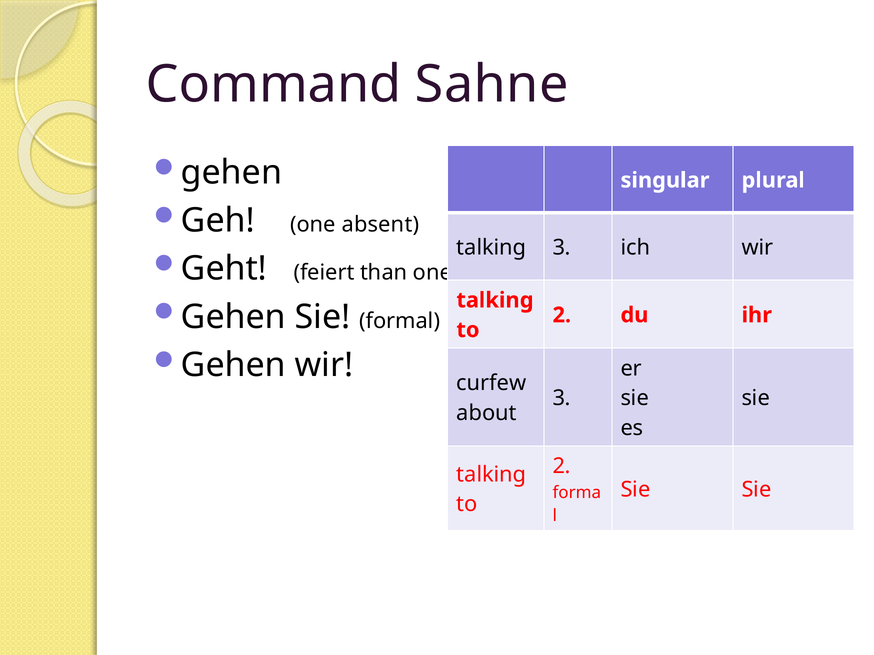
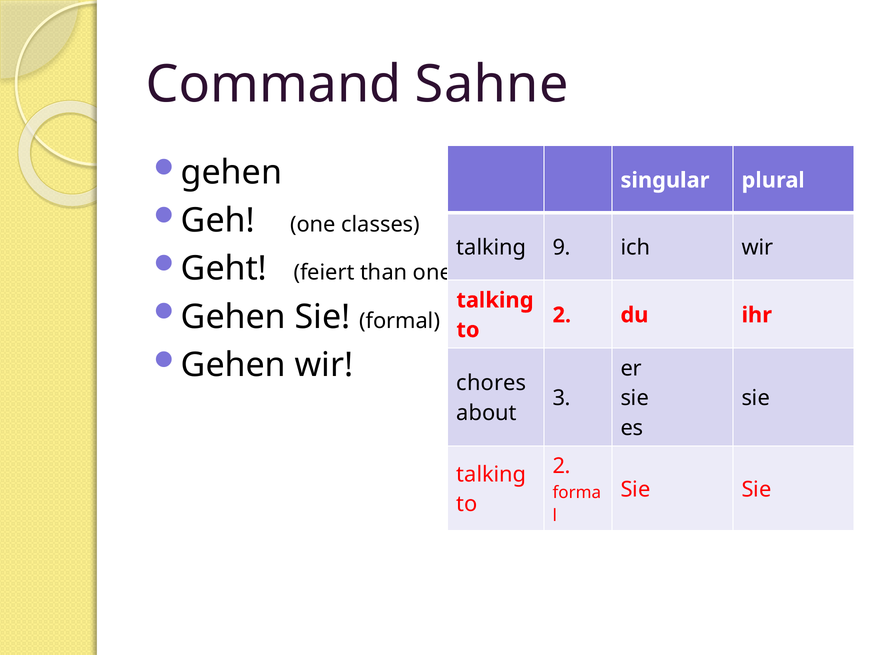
absent: absent -> classes
talking 3: 3 -> 9
curfew: curfew -> chores
